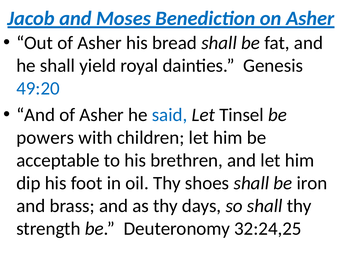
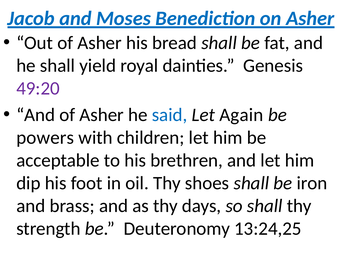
49:20 colour: blue -> purple
Tinsel: Tinsel -> Again
32:24,25: 32:24,25 -> 13:24,25
